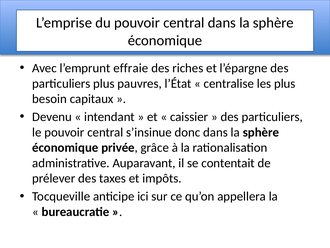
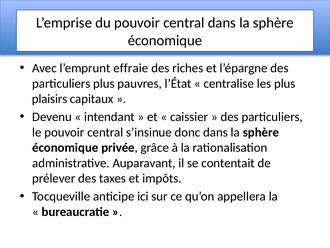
besoin: besoin -> plaisirs
